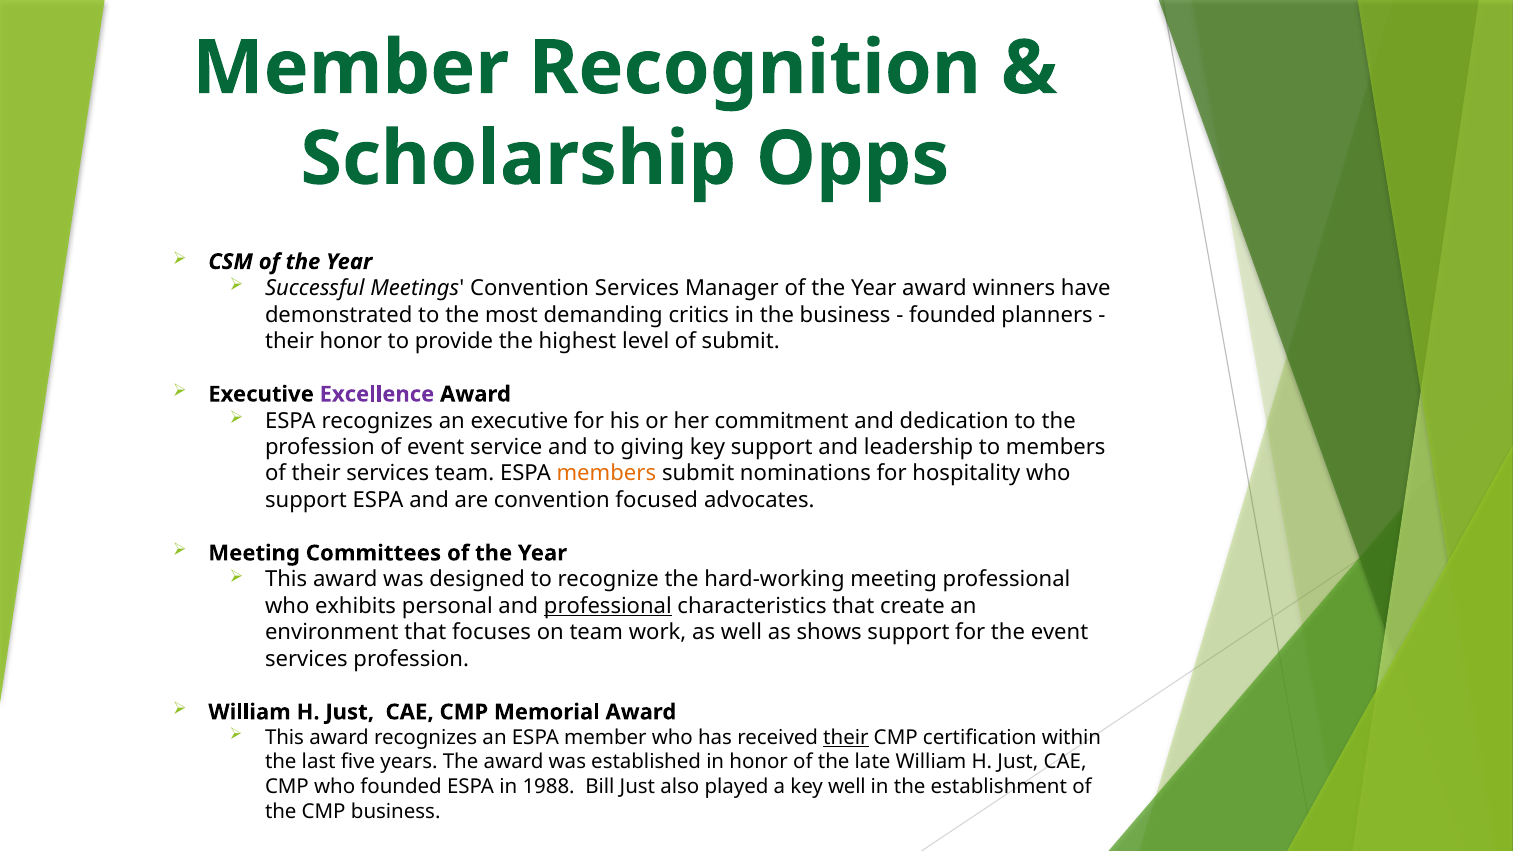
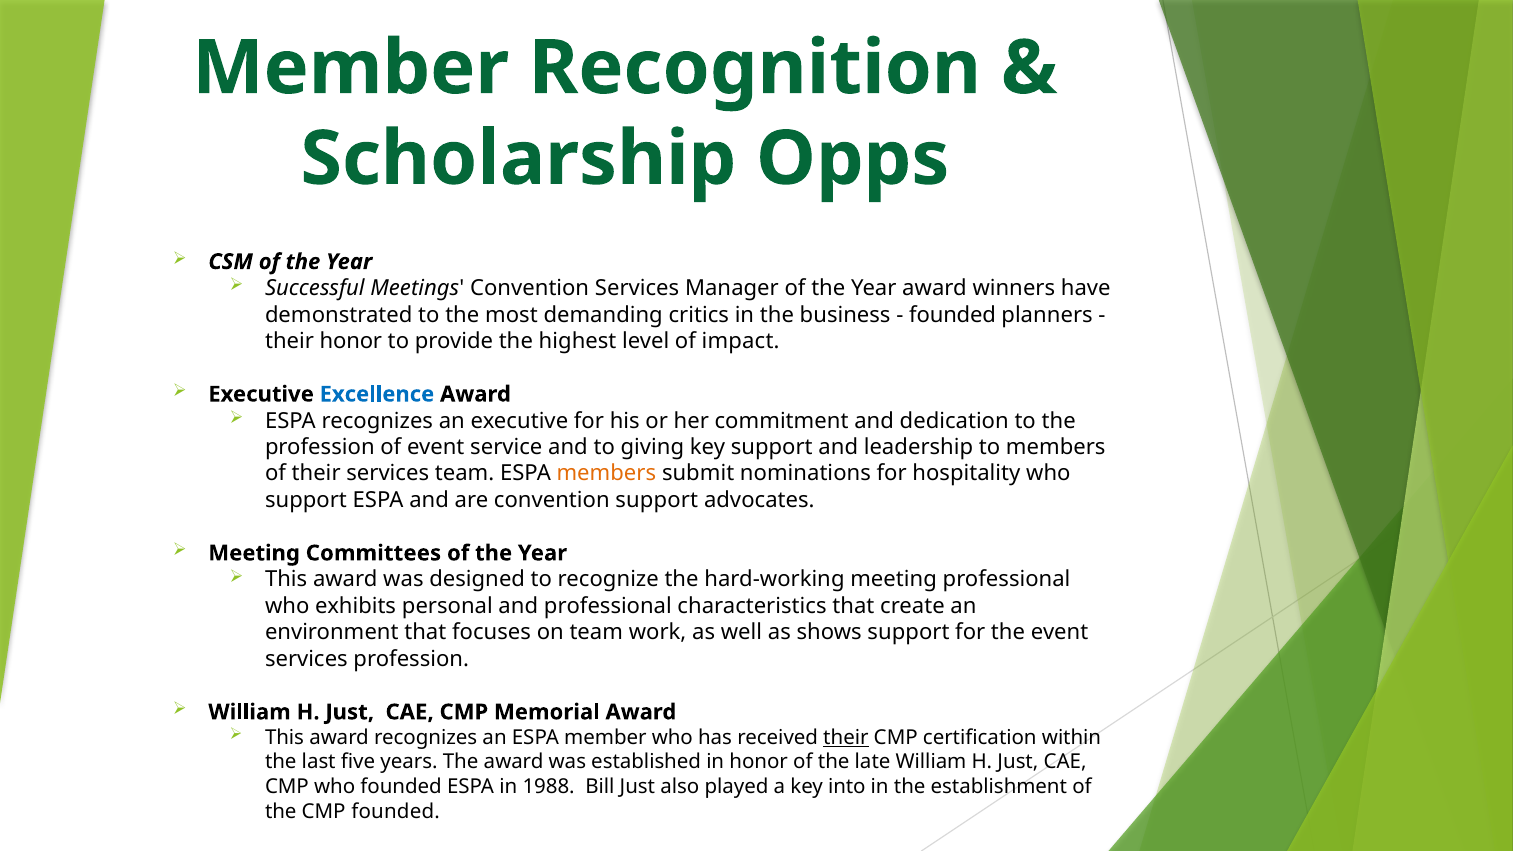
of submit: submit -> impact
Excellence colour: purple -> blue
convention focused: focused -> support
professional at (608, 606) underline: present -> none
key well: well -> into
CMP business: business -> founded
